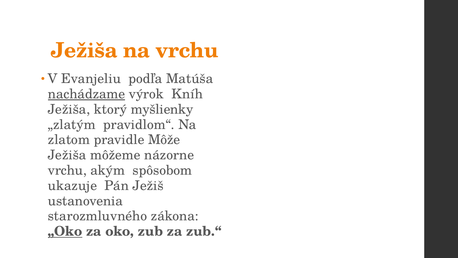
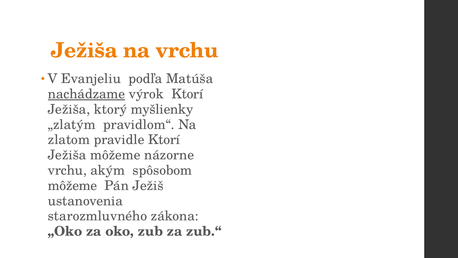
výrok Kníh: Kníh -> Ktorí
pravidle Môže: Môže -> Ktorí
ukazuje at (72, 185): ukazuje -> môžeme
„Oko underline: present -> none
